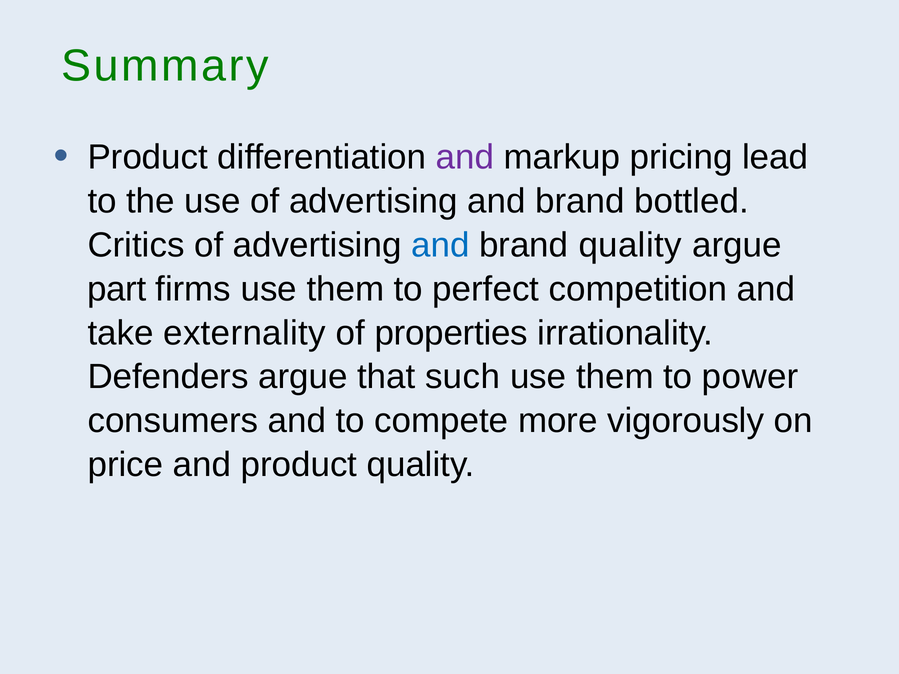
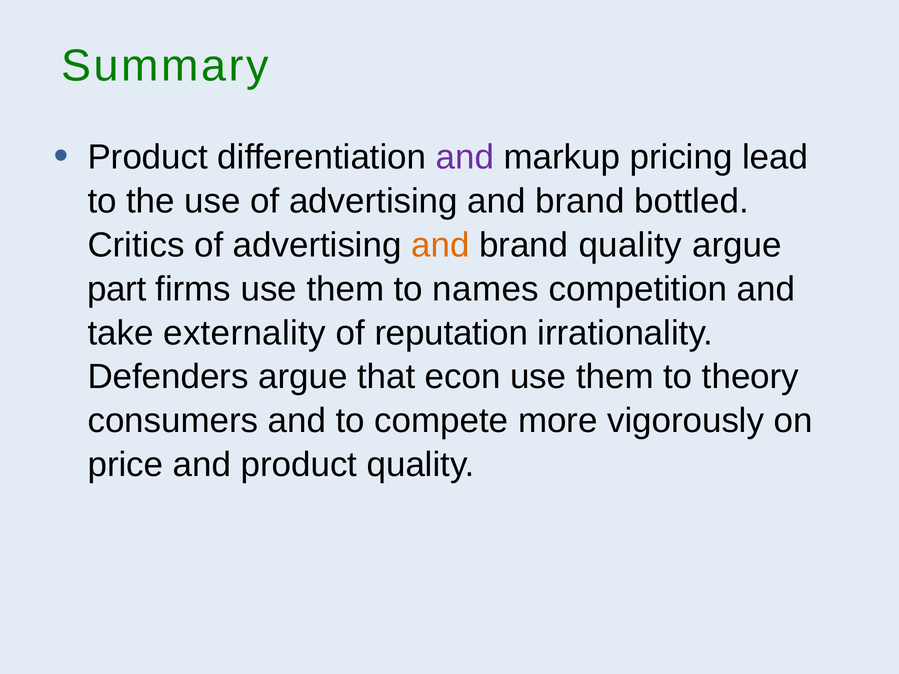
and at (440, 245) colour: blue -> orange
perfect: perfect -> names
properties: properties -> reputation
such: such -> econ
power: power -> theory
